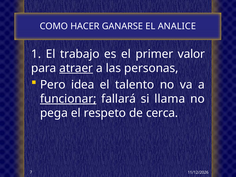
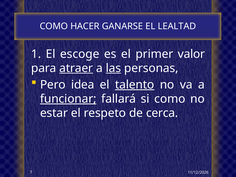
ANALICE: ANALICE -> LEALTAD
trabajo: trabajo -> escoge
las underline: none -> present
talento underline: none -> present
si llama: llama -> como
pega: pega -> estar
